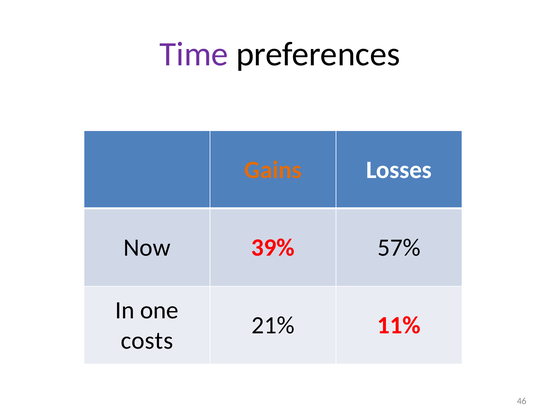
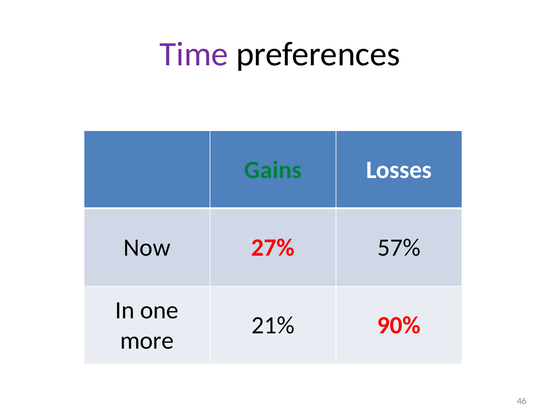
Gains colour: orange -> green
39%: 39% -> 27%
11%: 11% -> 90%
costs: costs -> more
